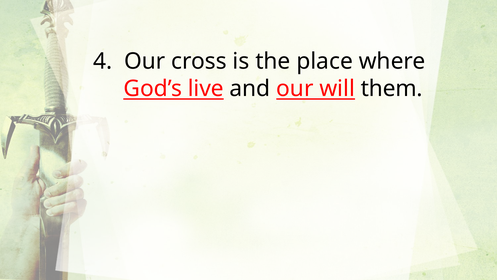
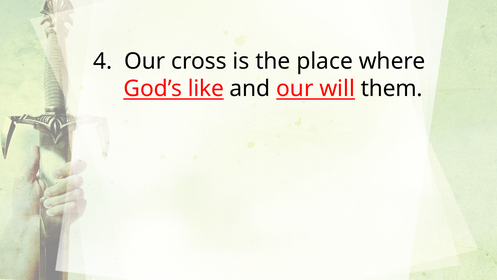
live: live -> like
